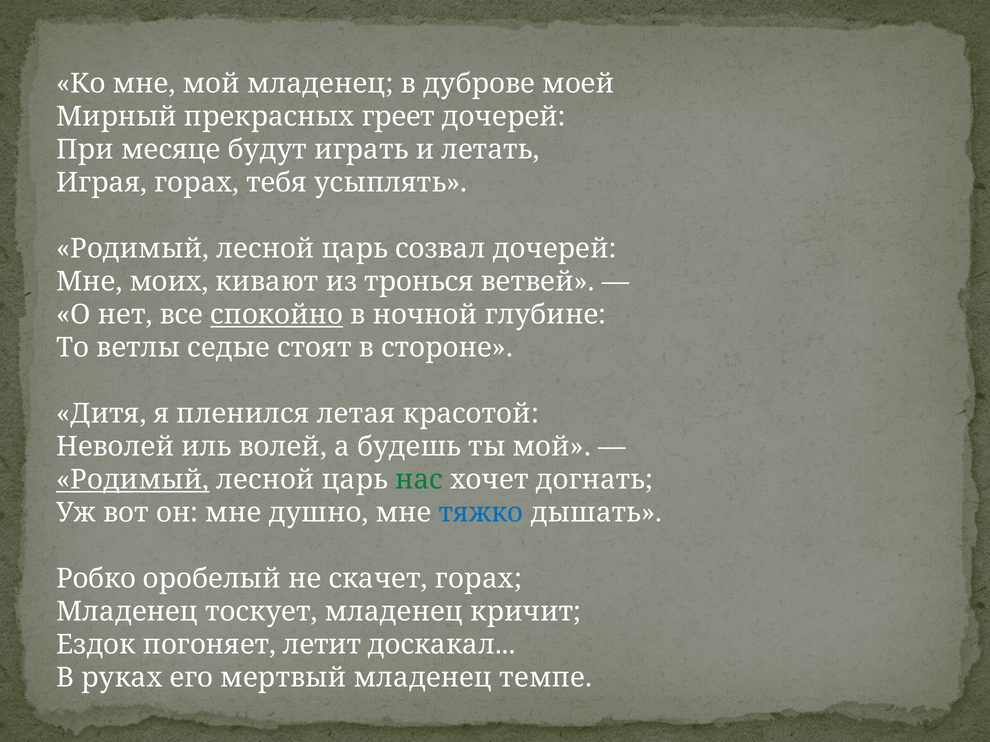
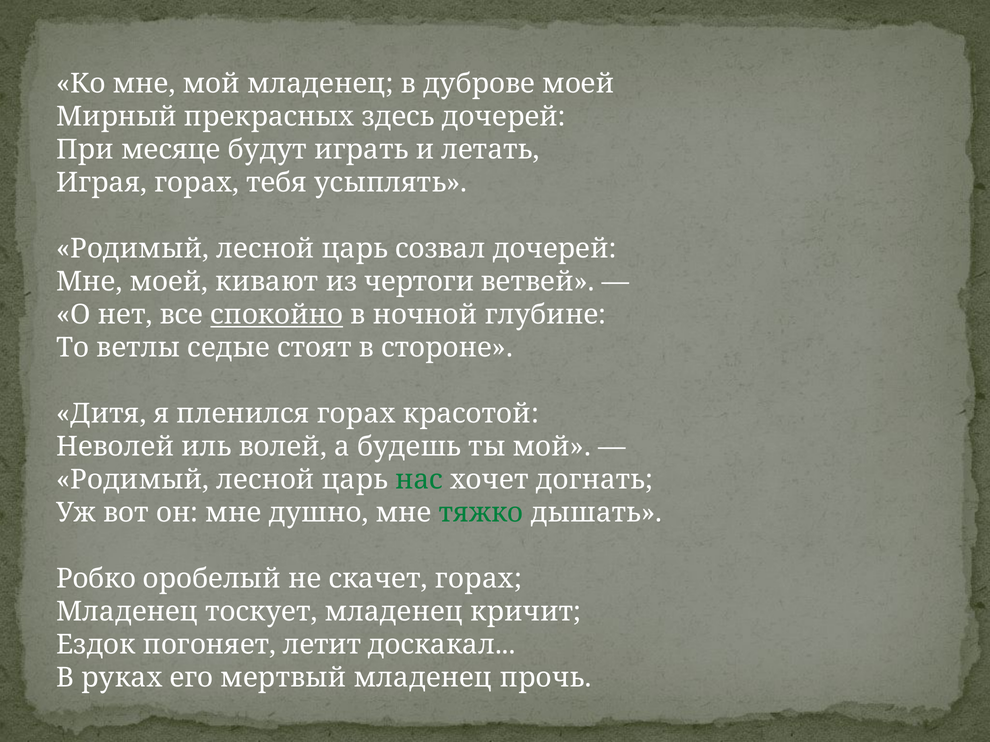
греет: греет -> здесь
Мне моих: моих -> моей
тронься: тронься -> чертоги
пленился летая: летая -> горах
Родимый at (133, 480) underline: present -> none
тяжко colour: blue -> green
темпе: темпе -> прочь
